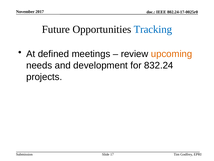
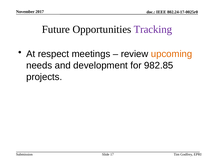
Tracking colour: blue -> purple
defined: defined -> respect
832.24: 832.24 -> 982.85
